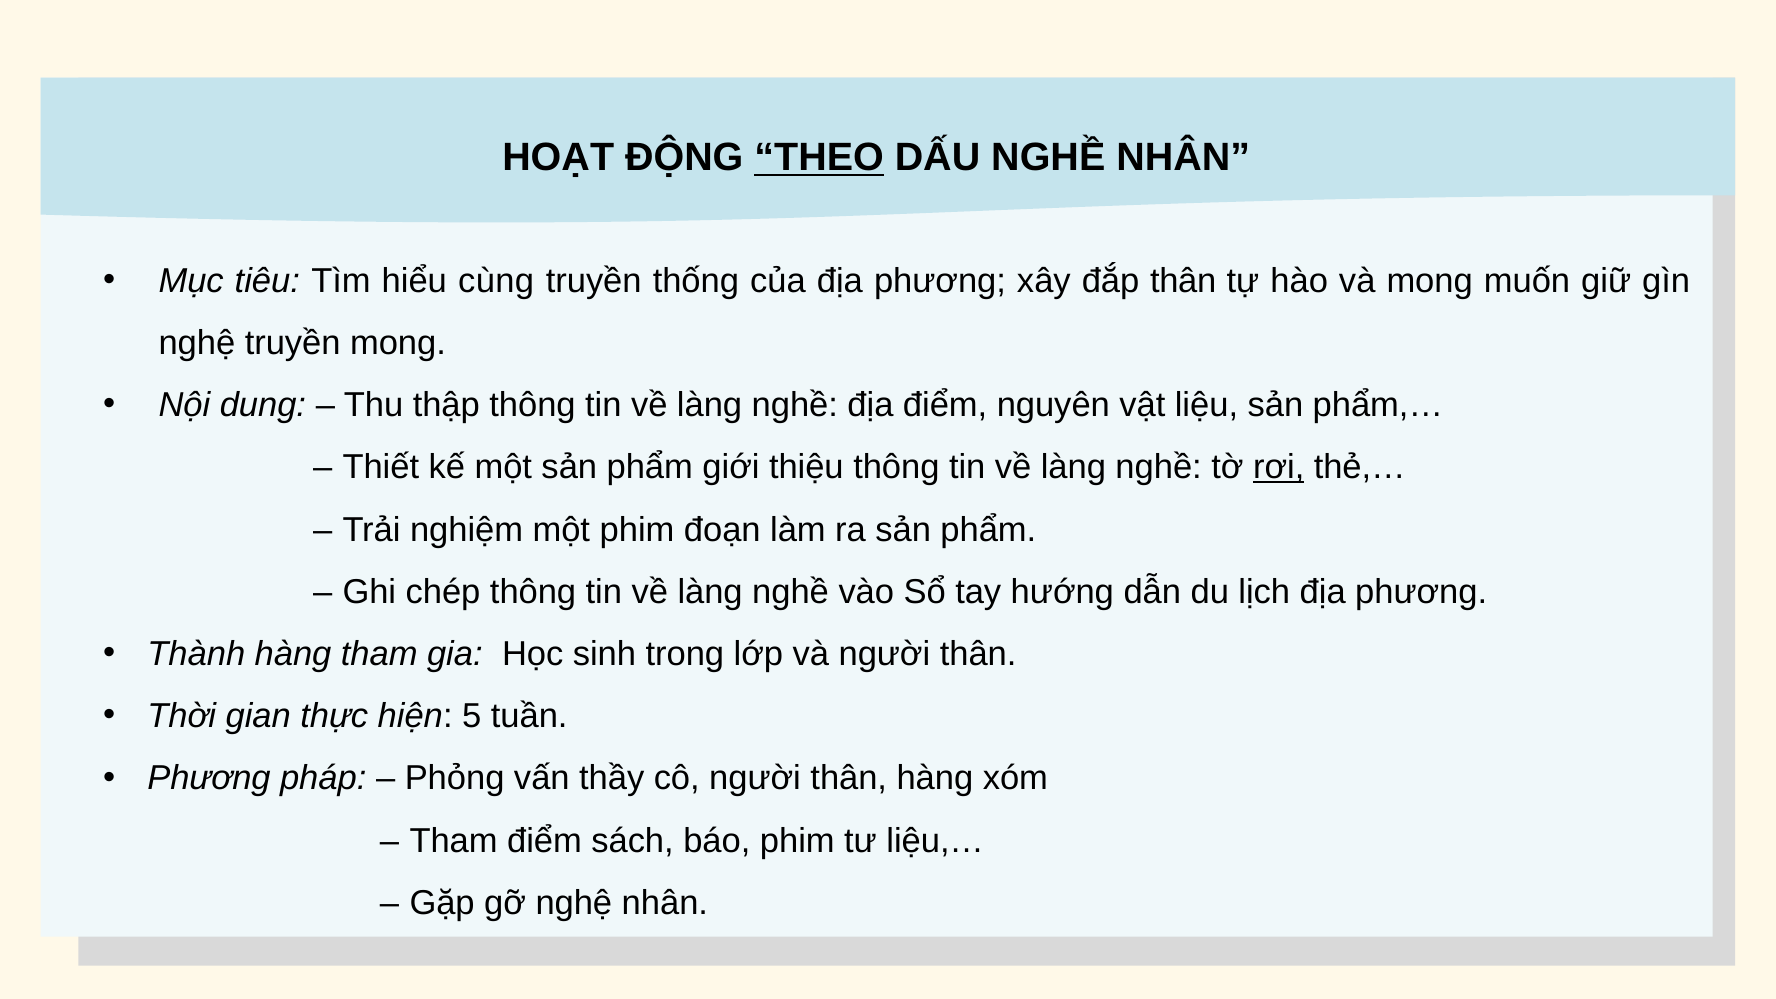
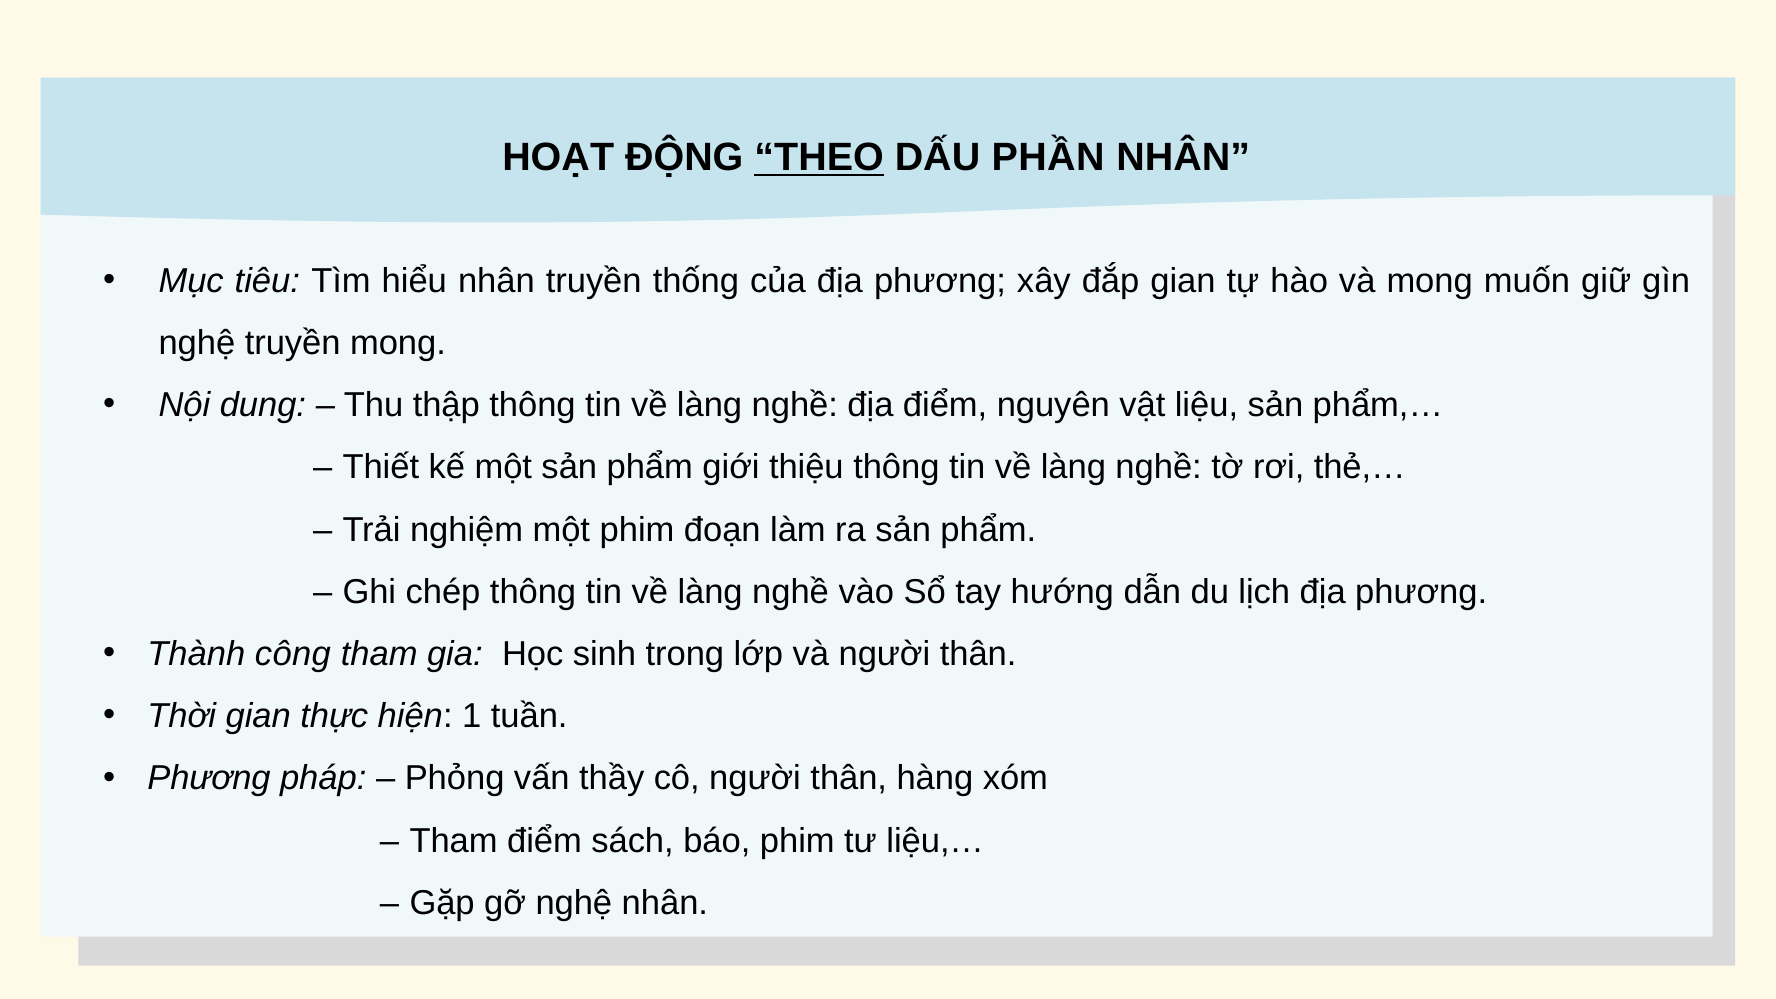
DẤU NGHỀ: NGHỀ -> PHẦN
hiểu cùng: cùng -> nhân
đắp thân: thân -> gian
rơi underline: present -> none
Thành hàng: hàng -> công
5: 5 -> 1
